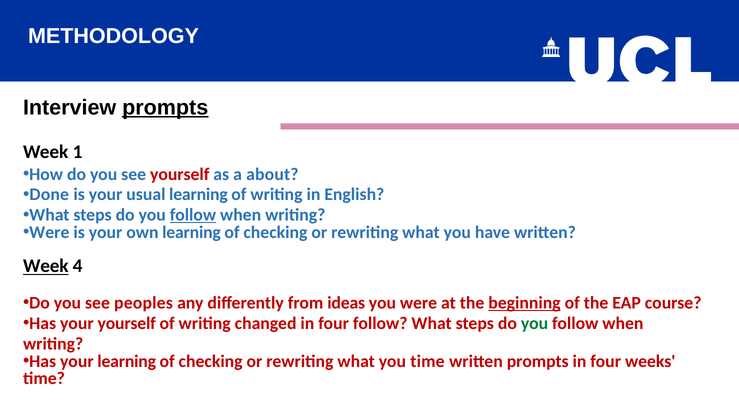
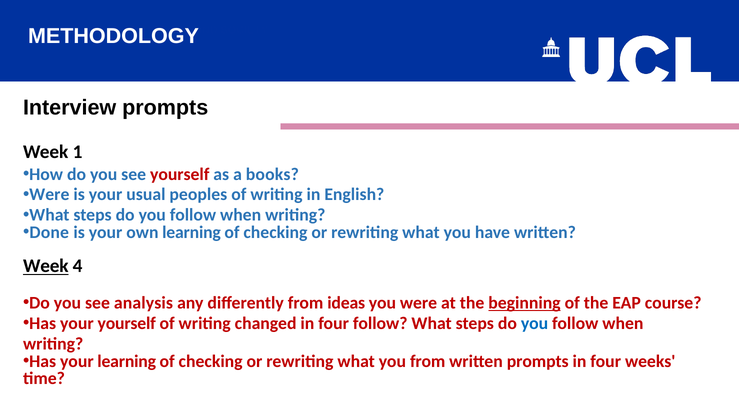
prompts at (165, 107) underline: present -> none
about: about -> books
Done at (49, 194): Done -> Were
usual learning: learning -> peoples
follow at (193, 215) underline: present -> none
Were at (49, 232): Were -> Done
peoples: peoples -> analysis
you at (535, 323) colour: green -> blue
you time: time -> from
